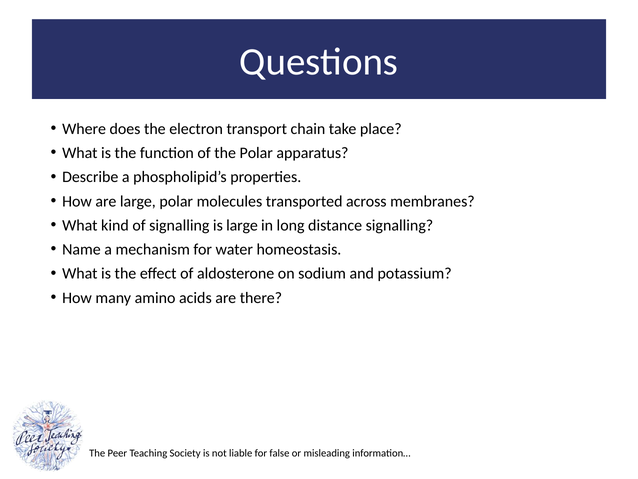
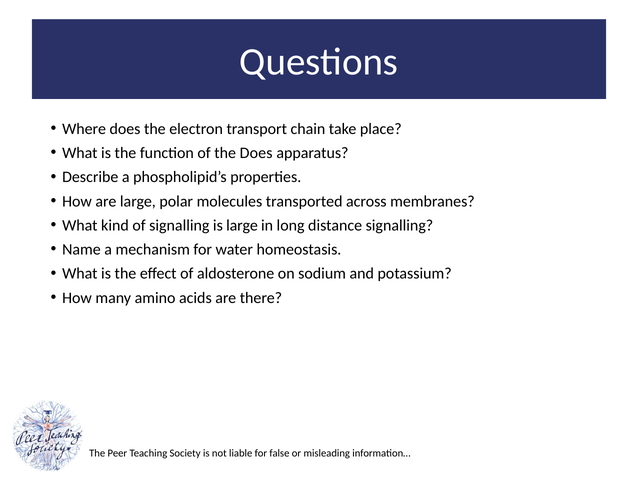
the Polar: Polar -> Does
